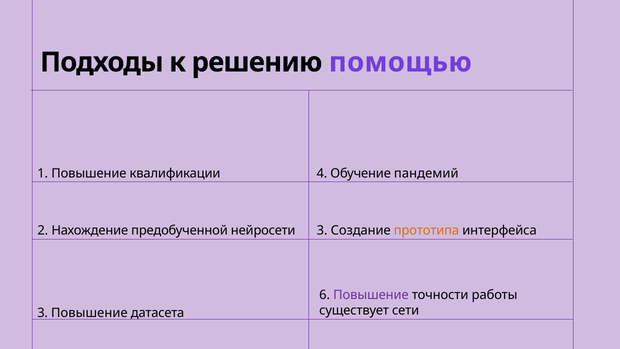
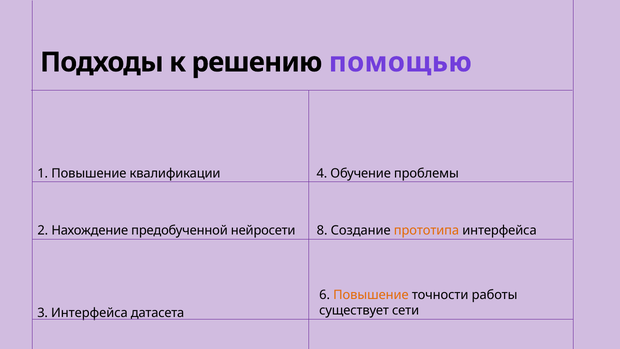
пандемий: пандемий -> проблемы
нейросети 3: 3 -> 8
Повышение at (371, 295) colour: purple -> orange
3 Повышение: Повышение -> Интерфейса
